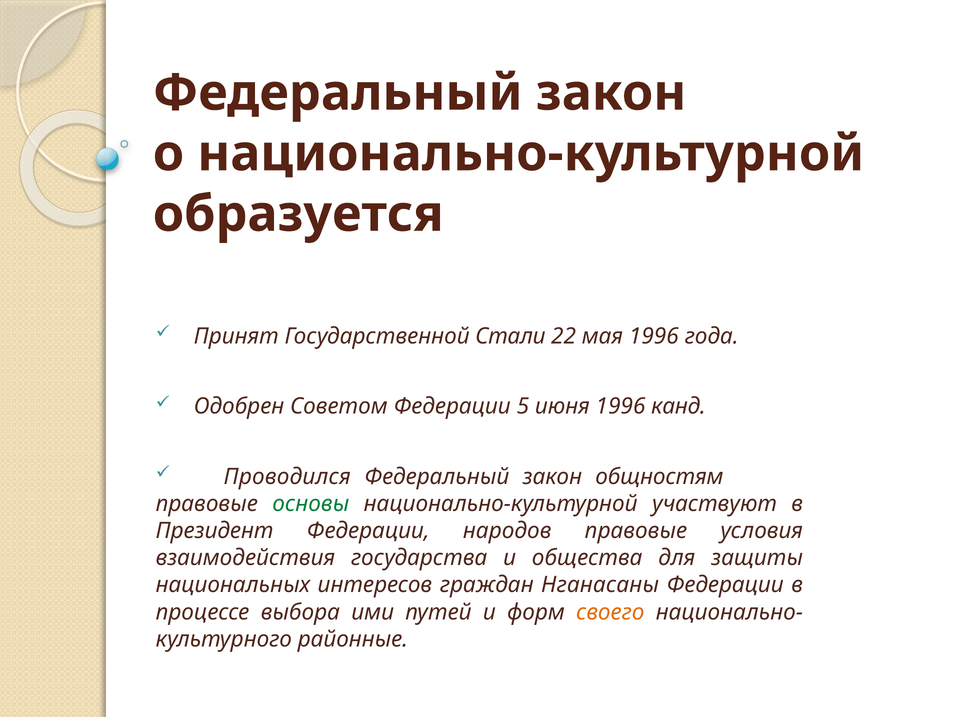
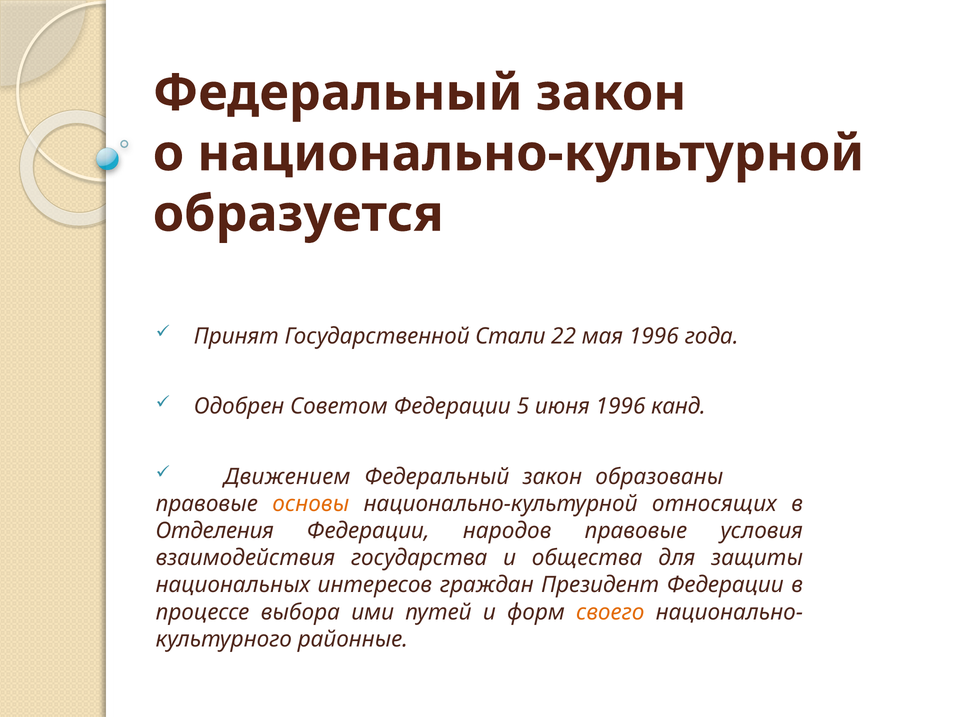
Проводился: Проводился -> Движением
общностям: общностям -> образованы
основы colour: green -> orange
участвуют: участвуют -> относящих
Президент: Президент -> Отделения
Нганасаны: Нганасаны -> Президент
